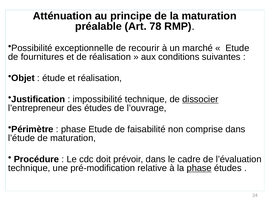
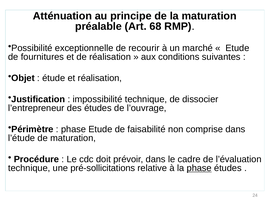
78: 78 -> 68
dissocier underline: present -> none
pré-modification: pré-modification -> pré-sollicitations
